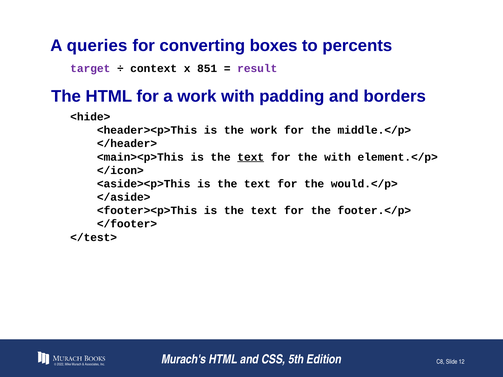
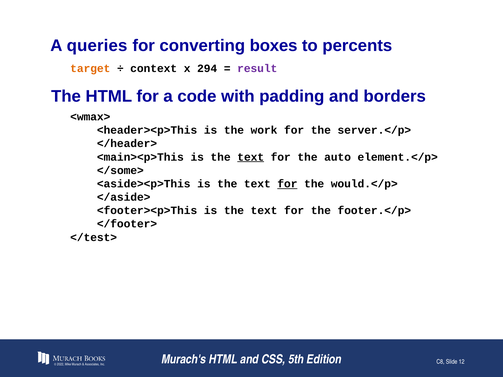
target colour: purple -> orange
851: 851 -> 294
a work: work -> code
<hide>: <hide> -> <wmax>
middle.</p>: middle.</p> -> server.</p>
the with: with -> auto
</icon>: </icon> -> </some>
for at (287, 184) underline: none -> present
